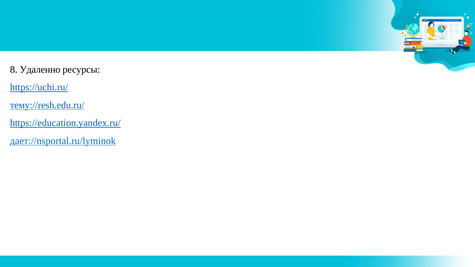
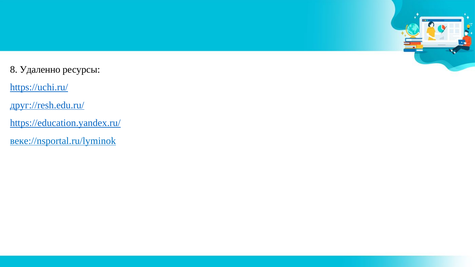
тему://resh.edu.ru/: тему://resh.edu.ru/ -> друг://resh.edu.ru/
дает://nsportal.ru/lyminok: дает://nsportal.ru/lyminok -> веке://nsportal.ru/lyminok
